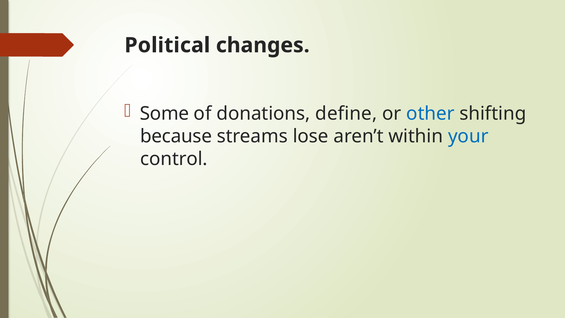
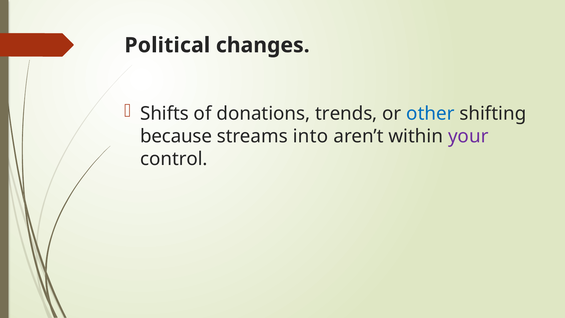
Some: Some -> Shifts
define: define -> trends
lose: lose -> into
your colour: blue -> purple
